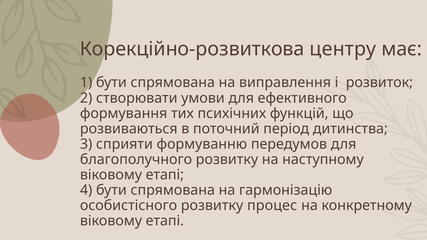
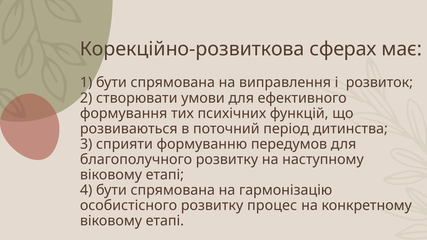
центру: центру -> сферах
